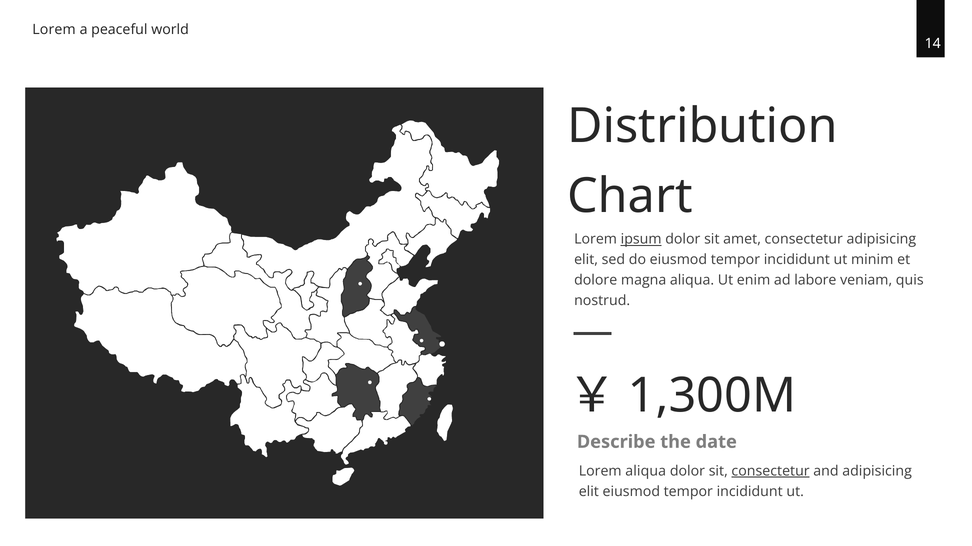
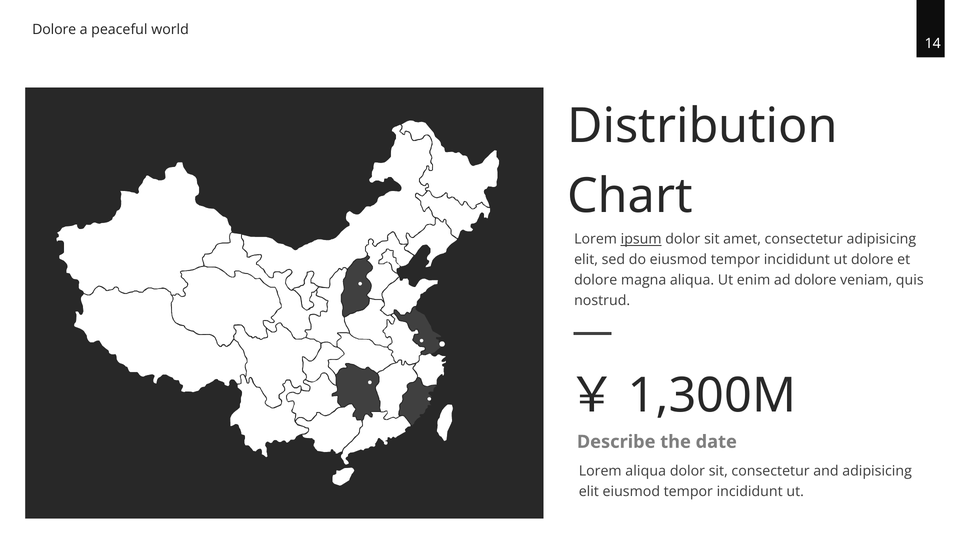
Lorem at (54, 30): Lorem -> Dolore
ut minim: minim -> dolore
ad labore: labore -> dolore
consectetur at (771, 472) underline: present -> none
